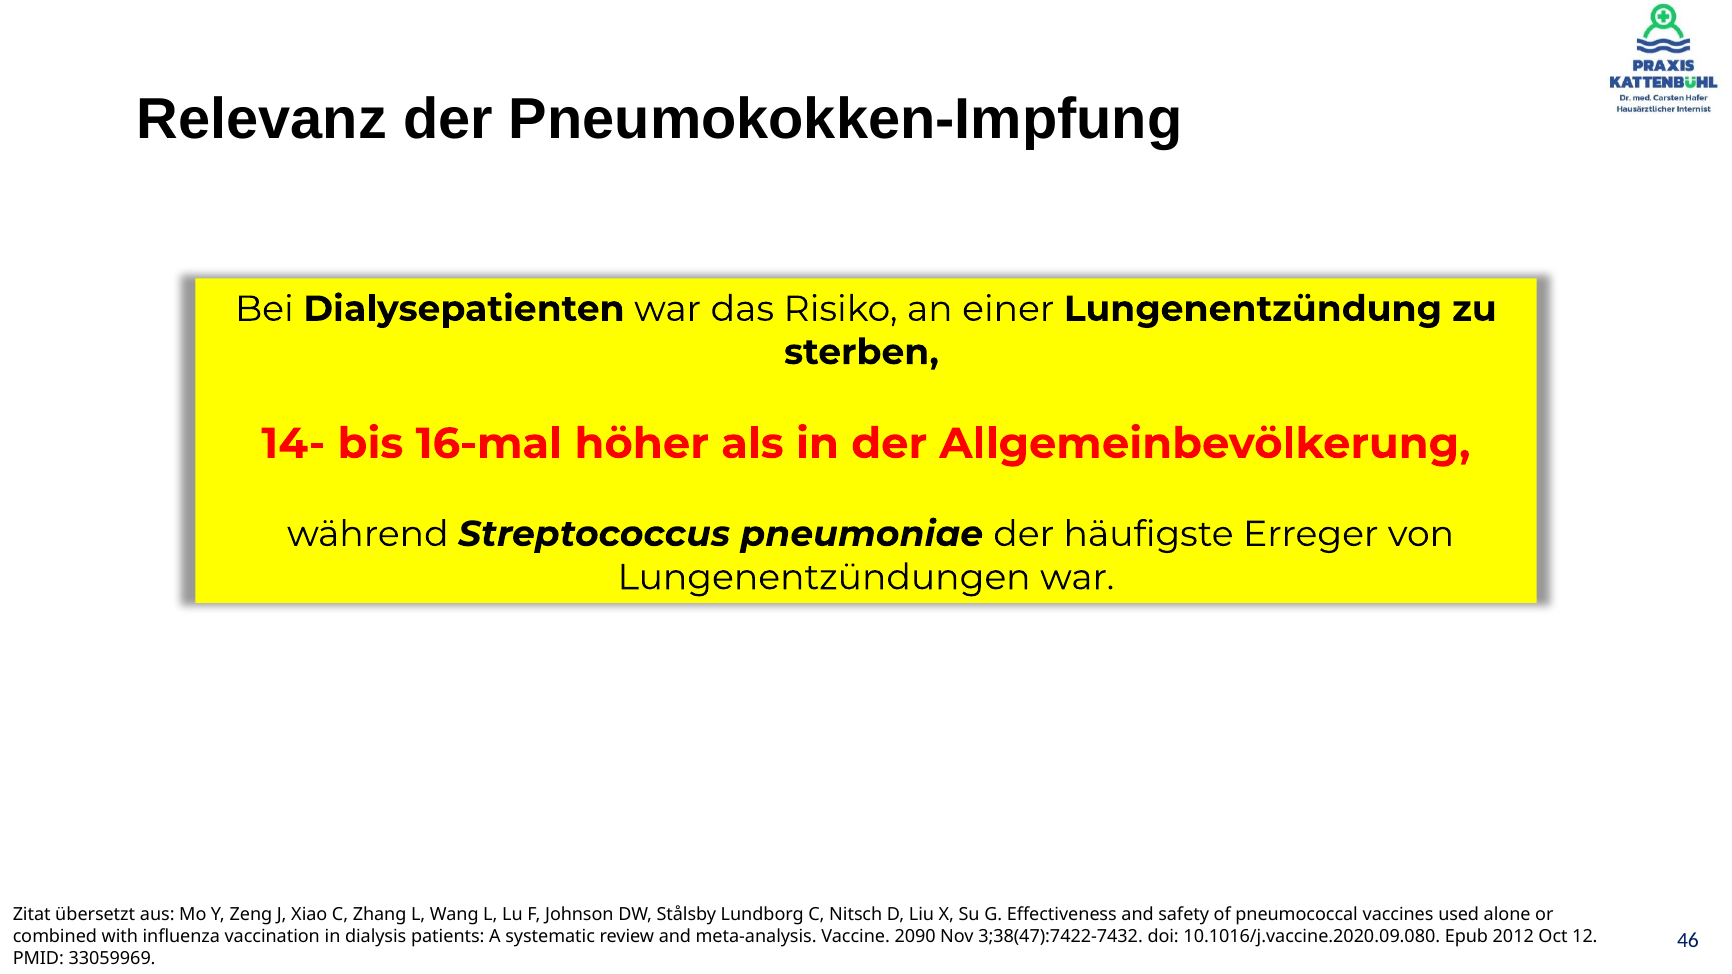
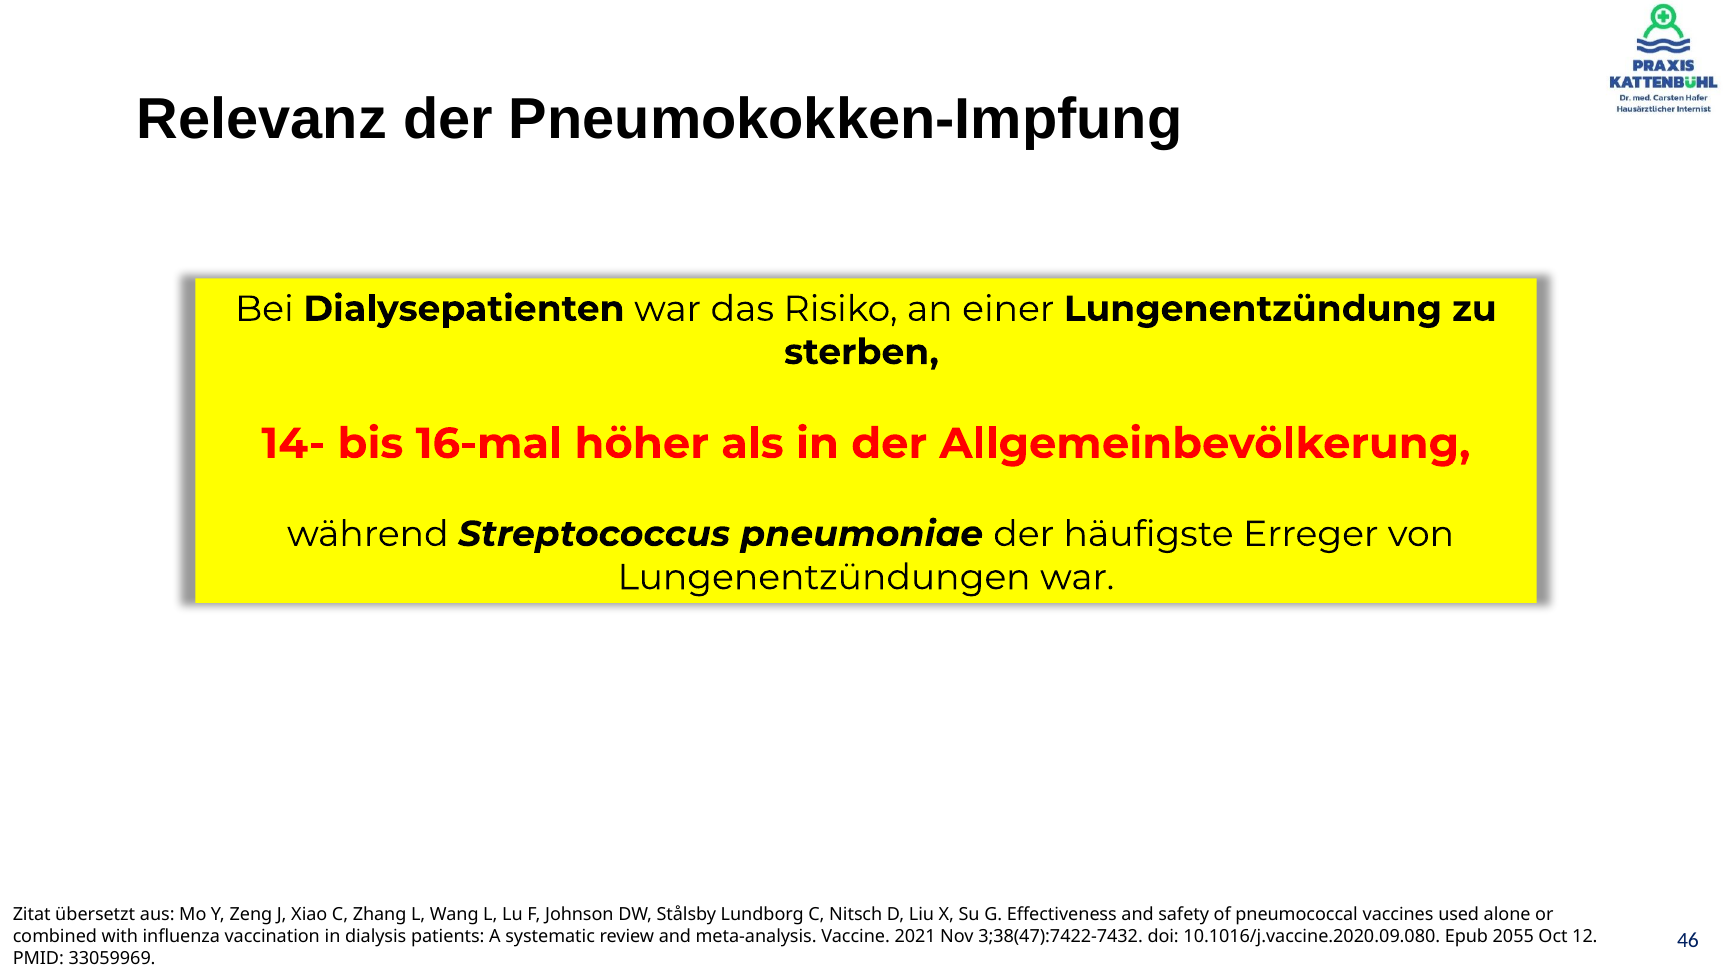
2090: 2090 -> 2021
2012: 2012 -> 2055
